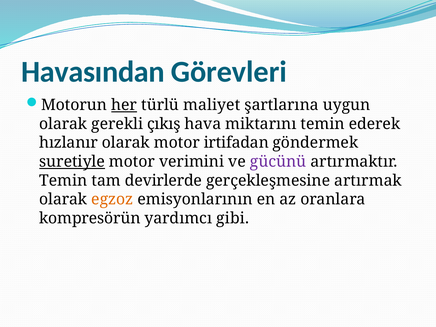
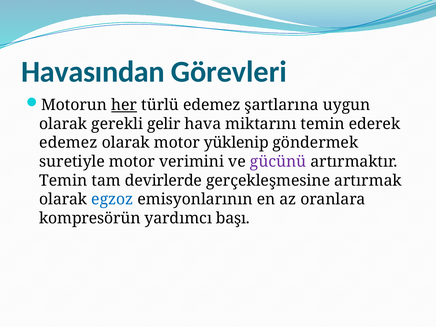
türlü maliyet: maliyet -> edemez
çıkış: çıkış -> gelir
hızlanır at (68, 143): hızlanır -> edemez
irtifadan: irtifadan -> yüklenip
suretiyle underline: present -> none
egzoz colour: orange -> blue
gibi: gibi -> başı
